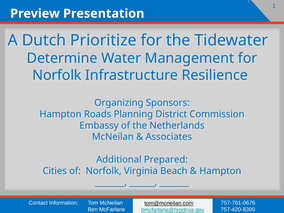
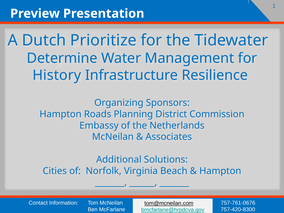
Norfolk at (57, 75): Norfolk -> History
Prepared: Prepared -> Solutions
